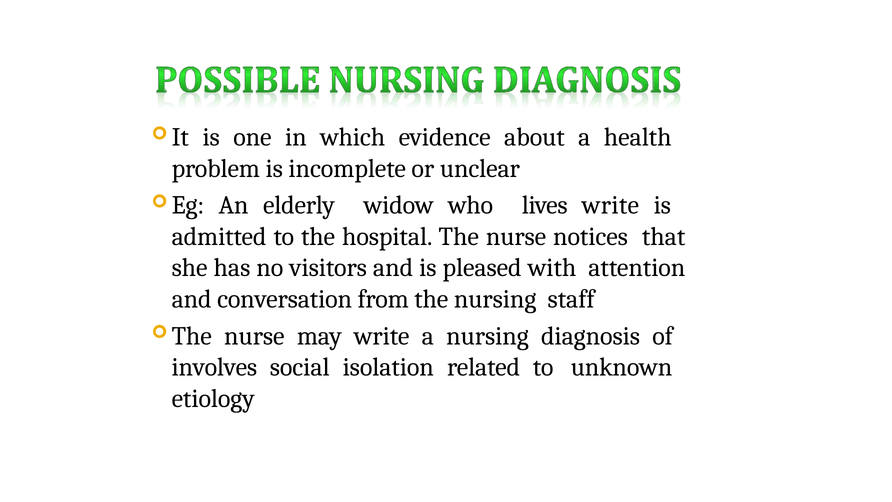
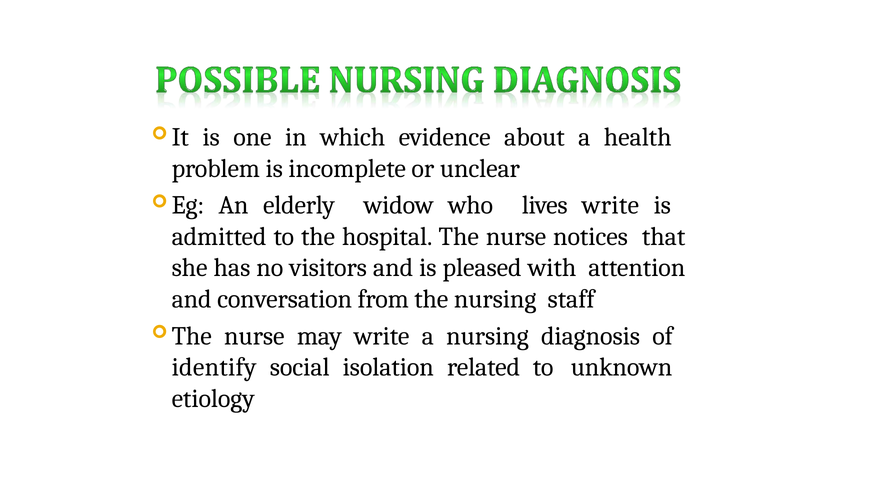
involves: involves -> identify
